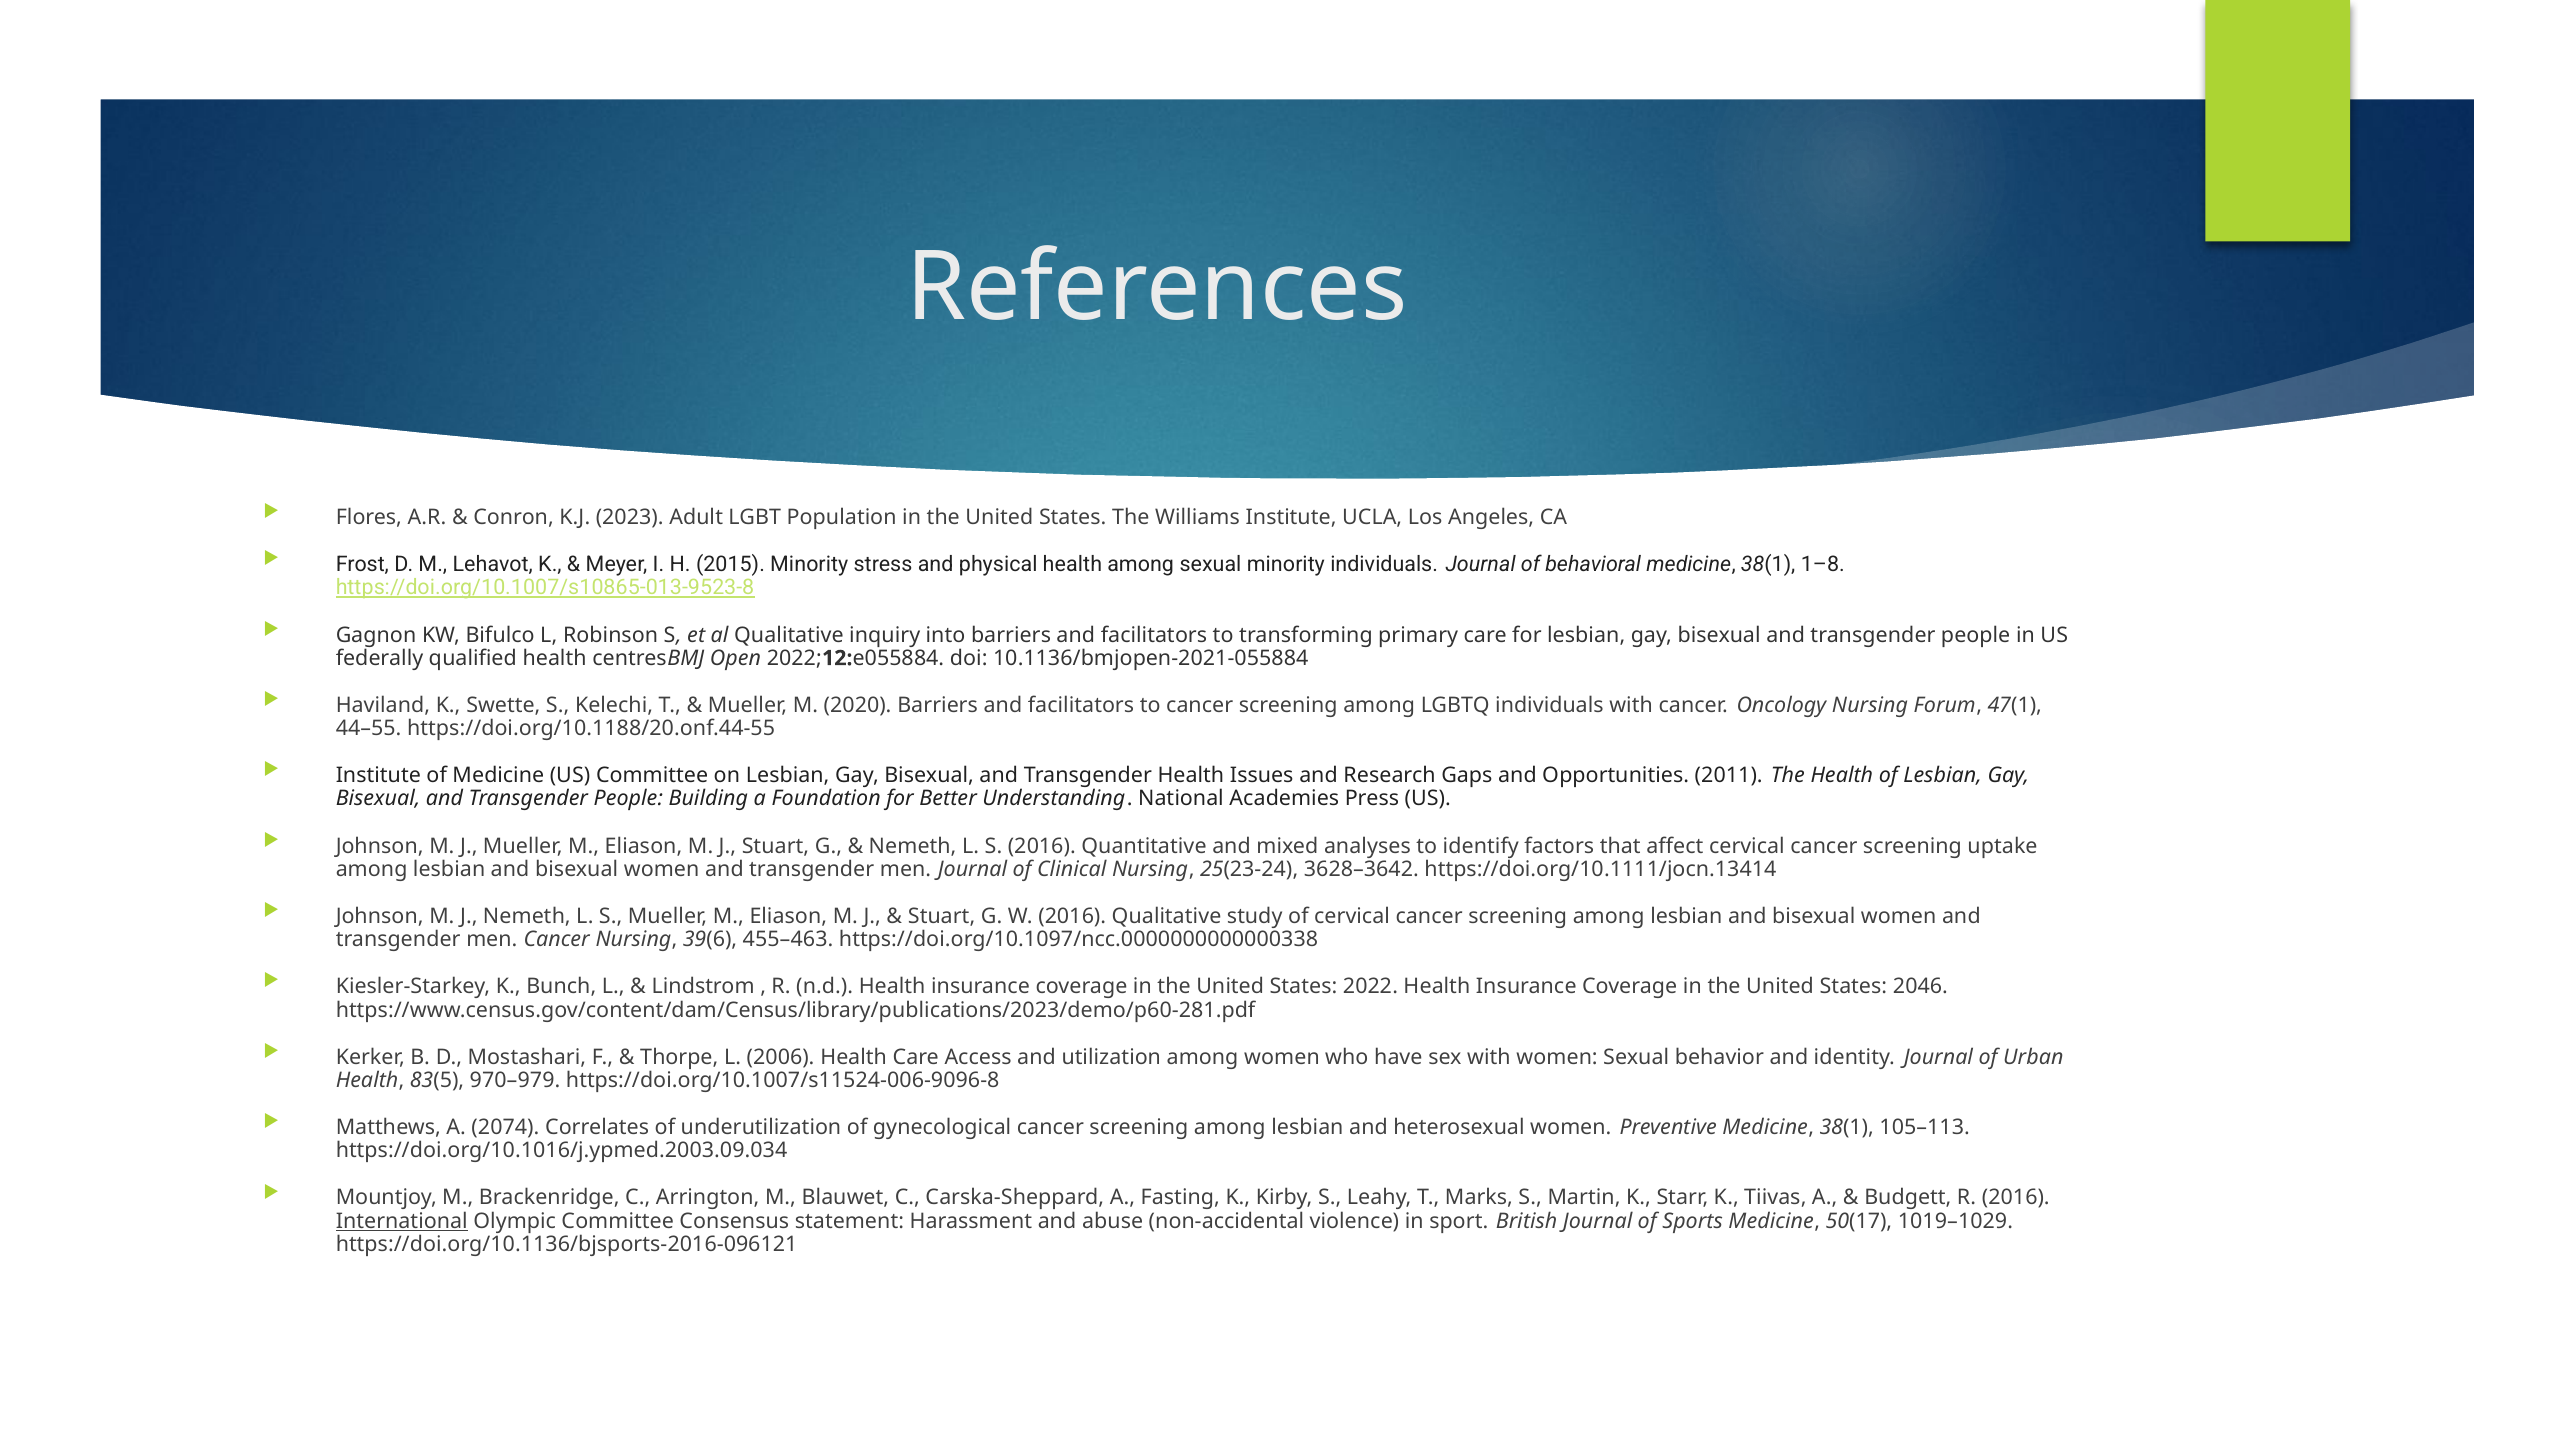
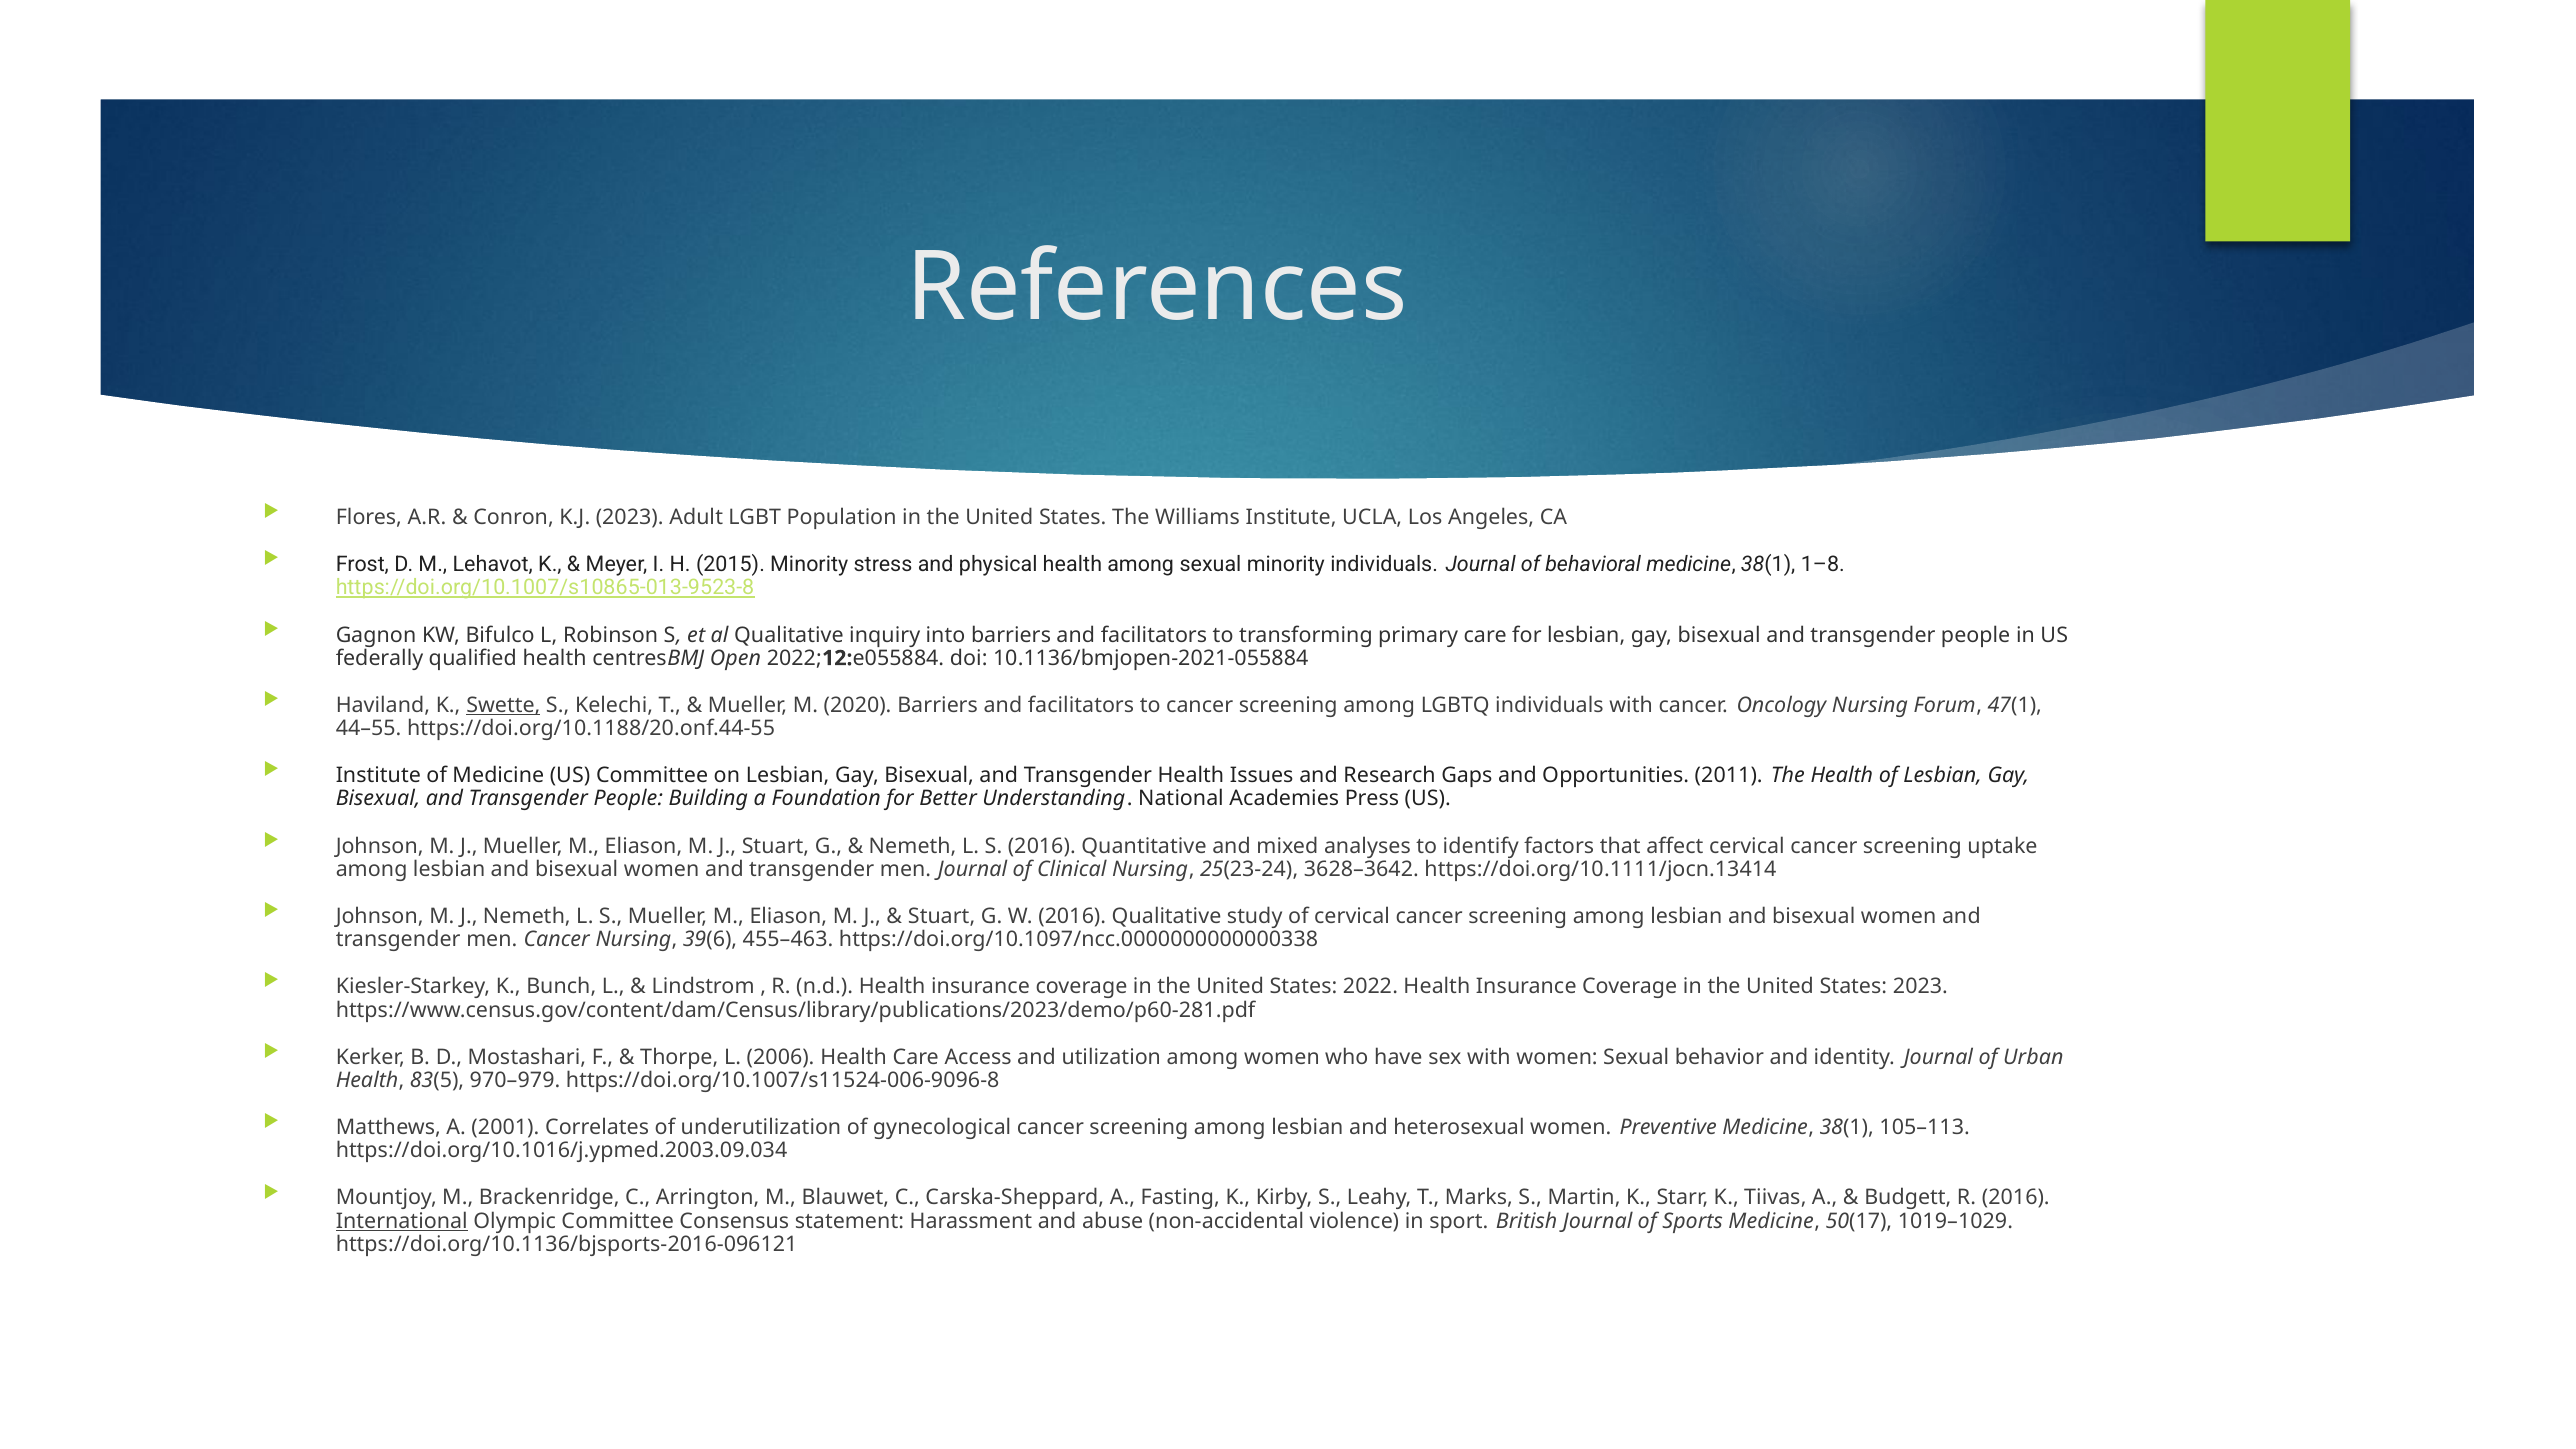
Swette underline: none -> present
States 2046: 2046 -> 2023
2074: 2074 -> 2001
